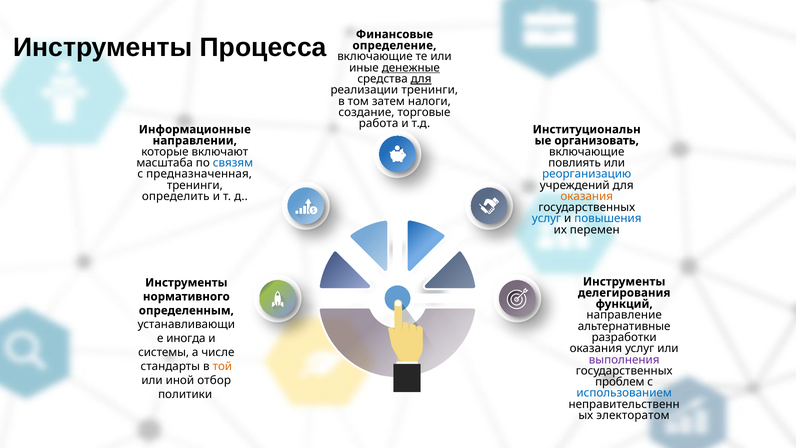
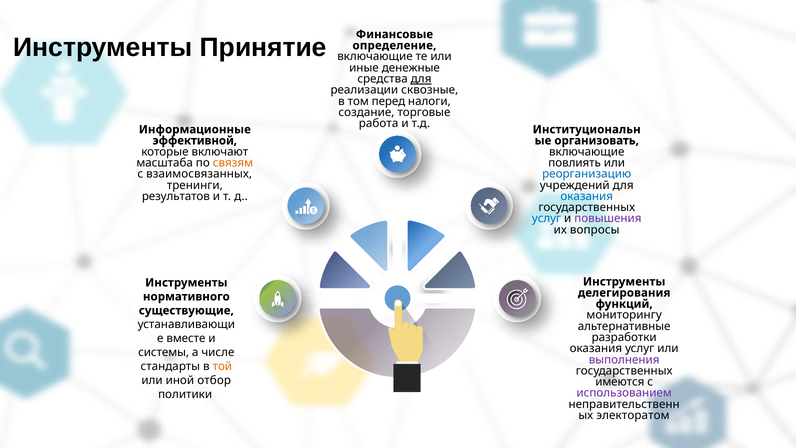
Процесса: Процесса -> Принятие
денежные underline: present -> none
реализации тренинги: тренинги -> сквозные
затем: затем -> перед
направлении: направлении -> эффективной
связям colour: blue -> orange
предназначенная: предназначенная -> взаимосвязанных
определить: определить -> результатов
оказания at (587, 196) colour: orange -> blue
повышения colour: blue -> purple
перемен: перемен -> вопросы
определенным: определенным -> существующие
направление: направление -> мониторингу
иногда: иногда -> вместе
проблем: проблем -> имеются
использованием colour: blue -> purple
